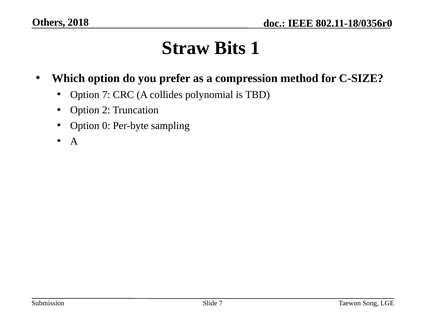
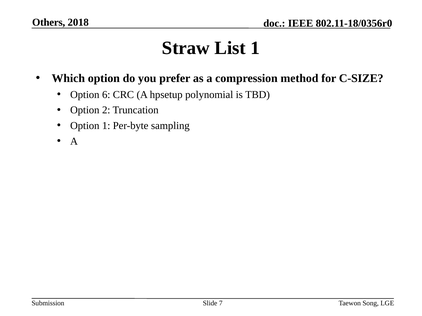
Bits: Bits -> List
Option 7: 7 -> 6
collides: collides -> hpsetup
Option 0: 0 -> 1
